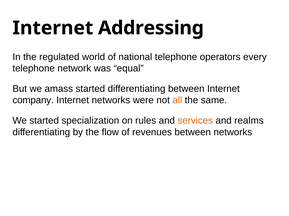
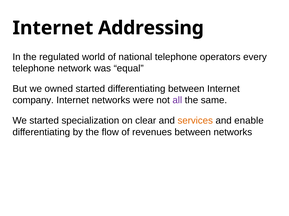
amass: amass -> owned
all colour: orange -> purple
rules: rules -> clear
realms: realms -> enable
